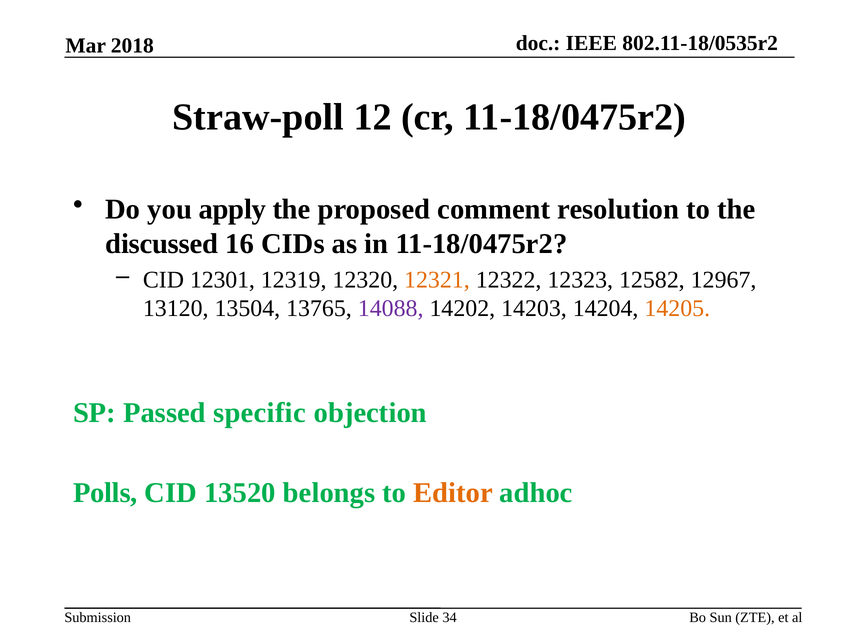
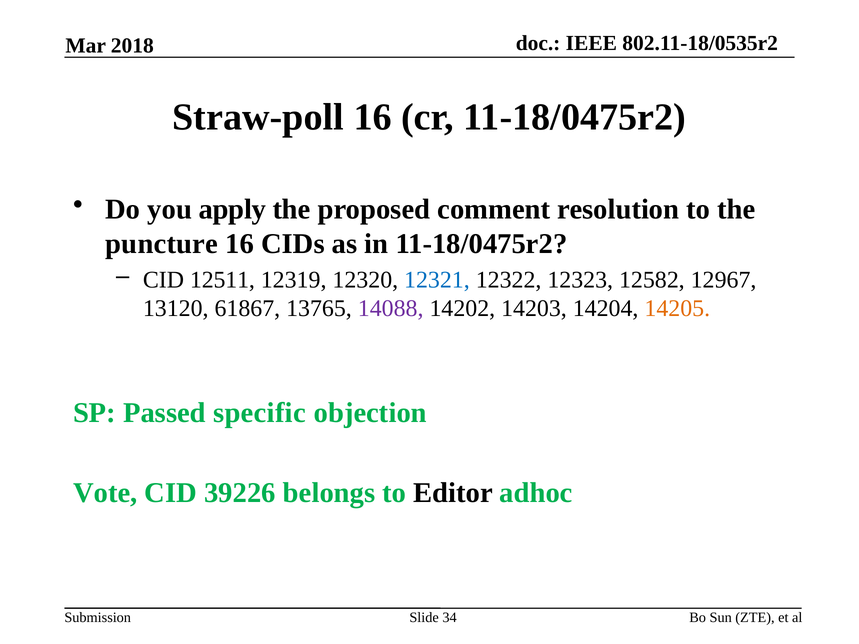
Straw-poll 12: 12 -> 16
discussed: discussed -> puncture
12301: 12301 -> 12511
12321 colour: orange -> blue
13504: 13504 -> 61867
Polls: Polls -> Vote
13520: 13520 -> 39226
Editor colour: orange -> black
